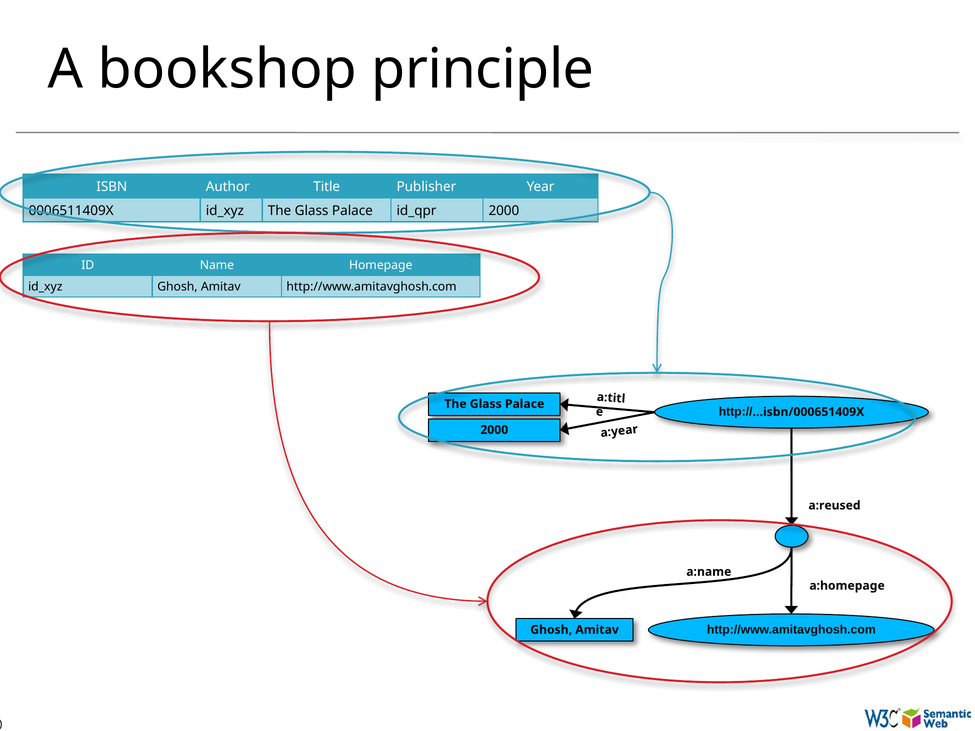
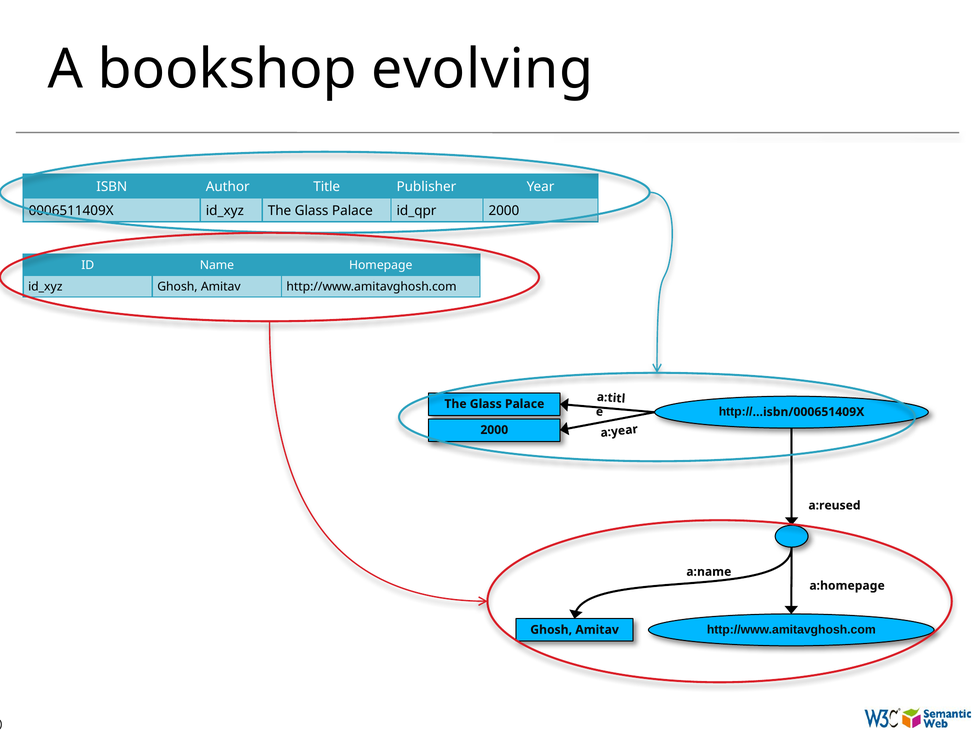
principle: principle -> evolving
